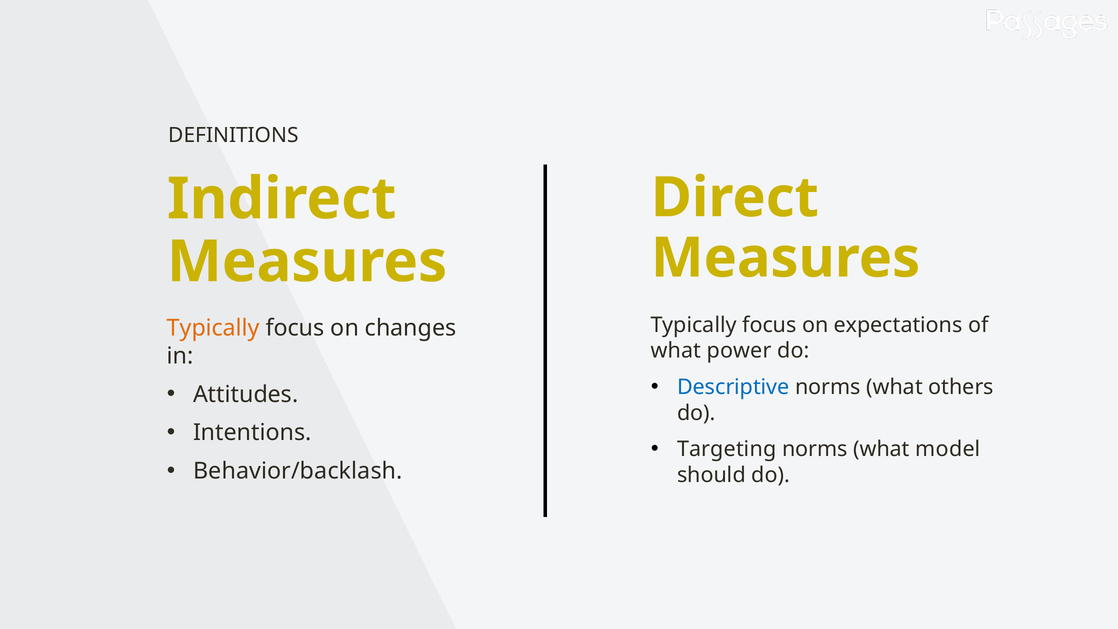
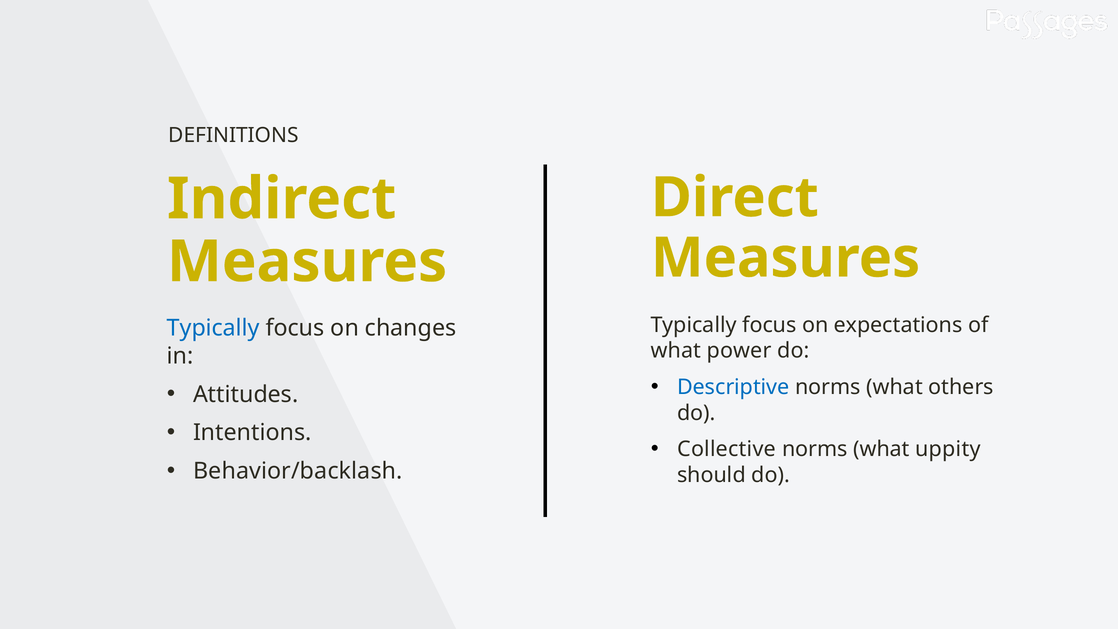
Typically at (213, 328) colour: orange -> blue
Targeting: Targeting -> Collective
model: model -> uppity
